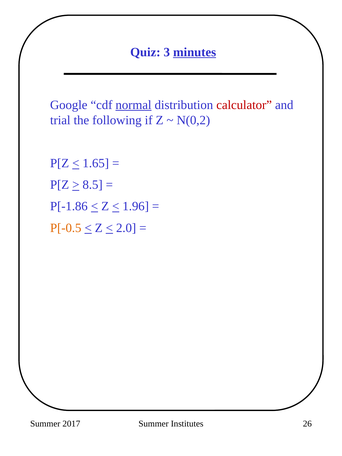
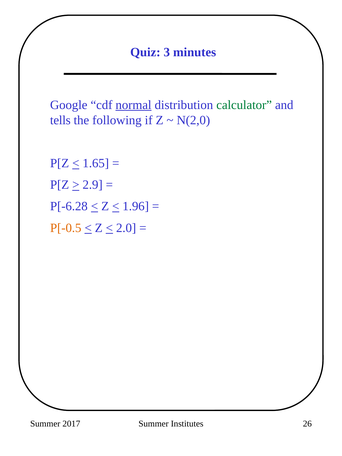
minutes underline: present -> none
calculator colour: red -> green
trial: trial -> tells
N(0,2: N(0,2 -> N(2,0
8.5: 8.5 -> 2.9
P[-1.86: P[-1.86 -> P[-6.28
